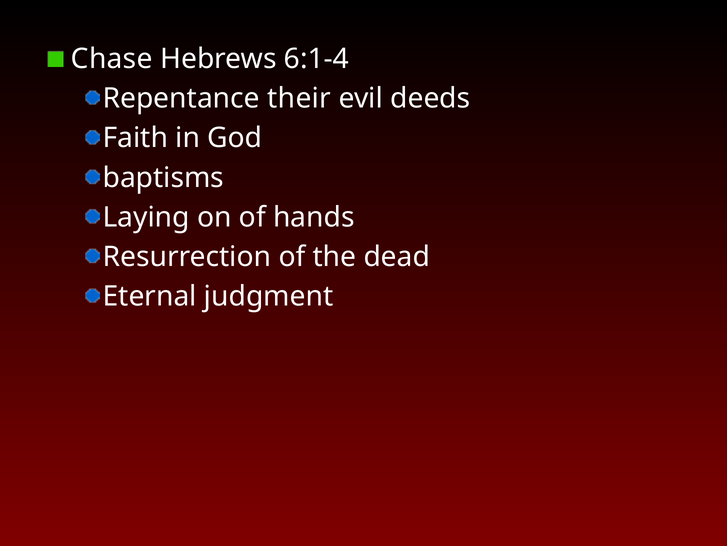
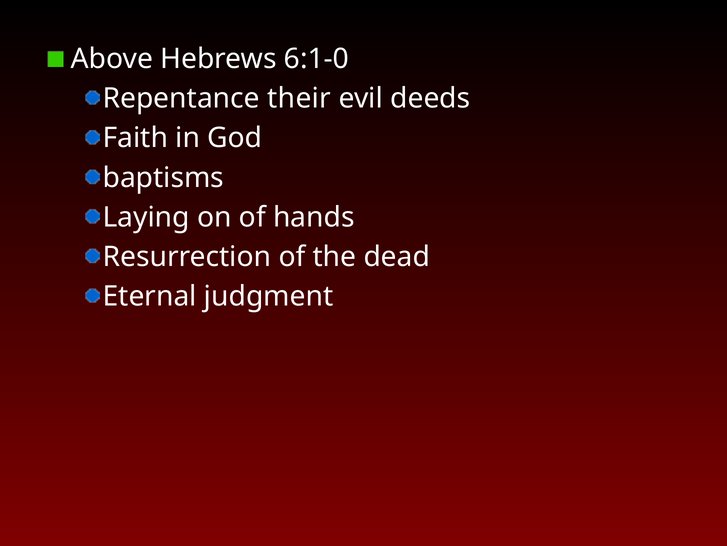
Chase: Chase -> Above
6:1-4: 6:1-4 -> 6:1-0
